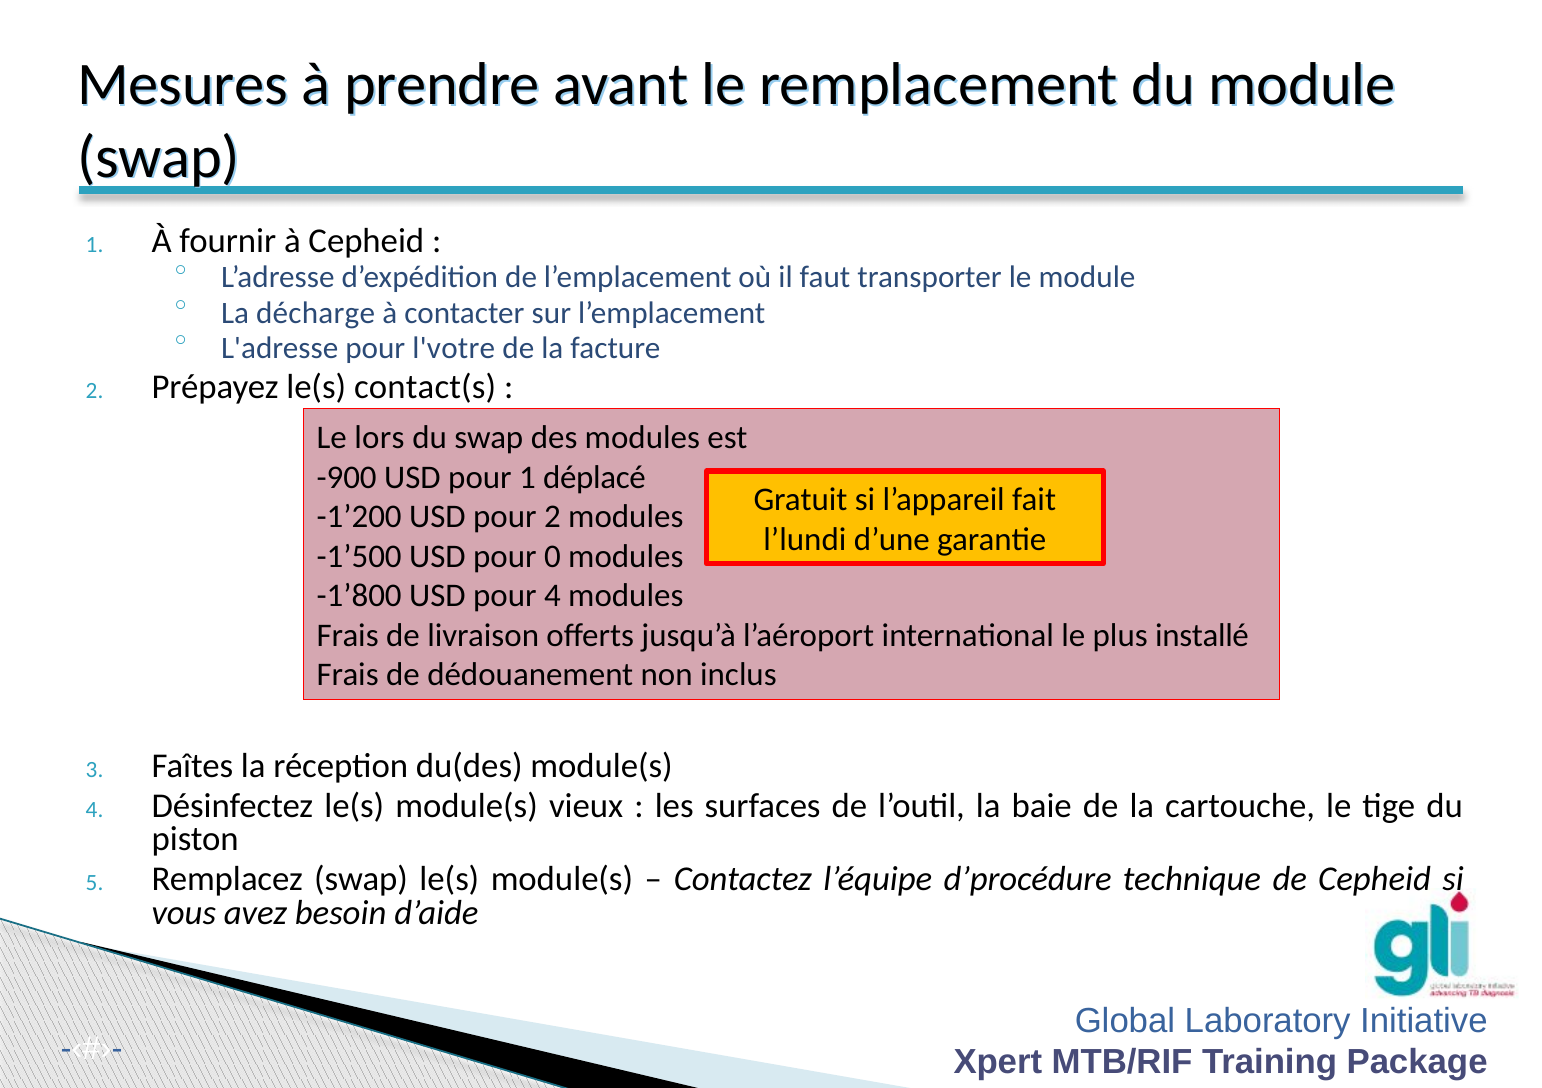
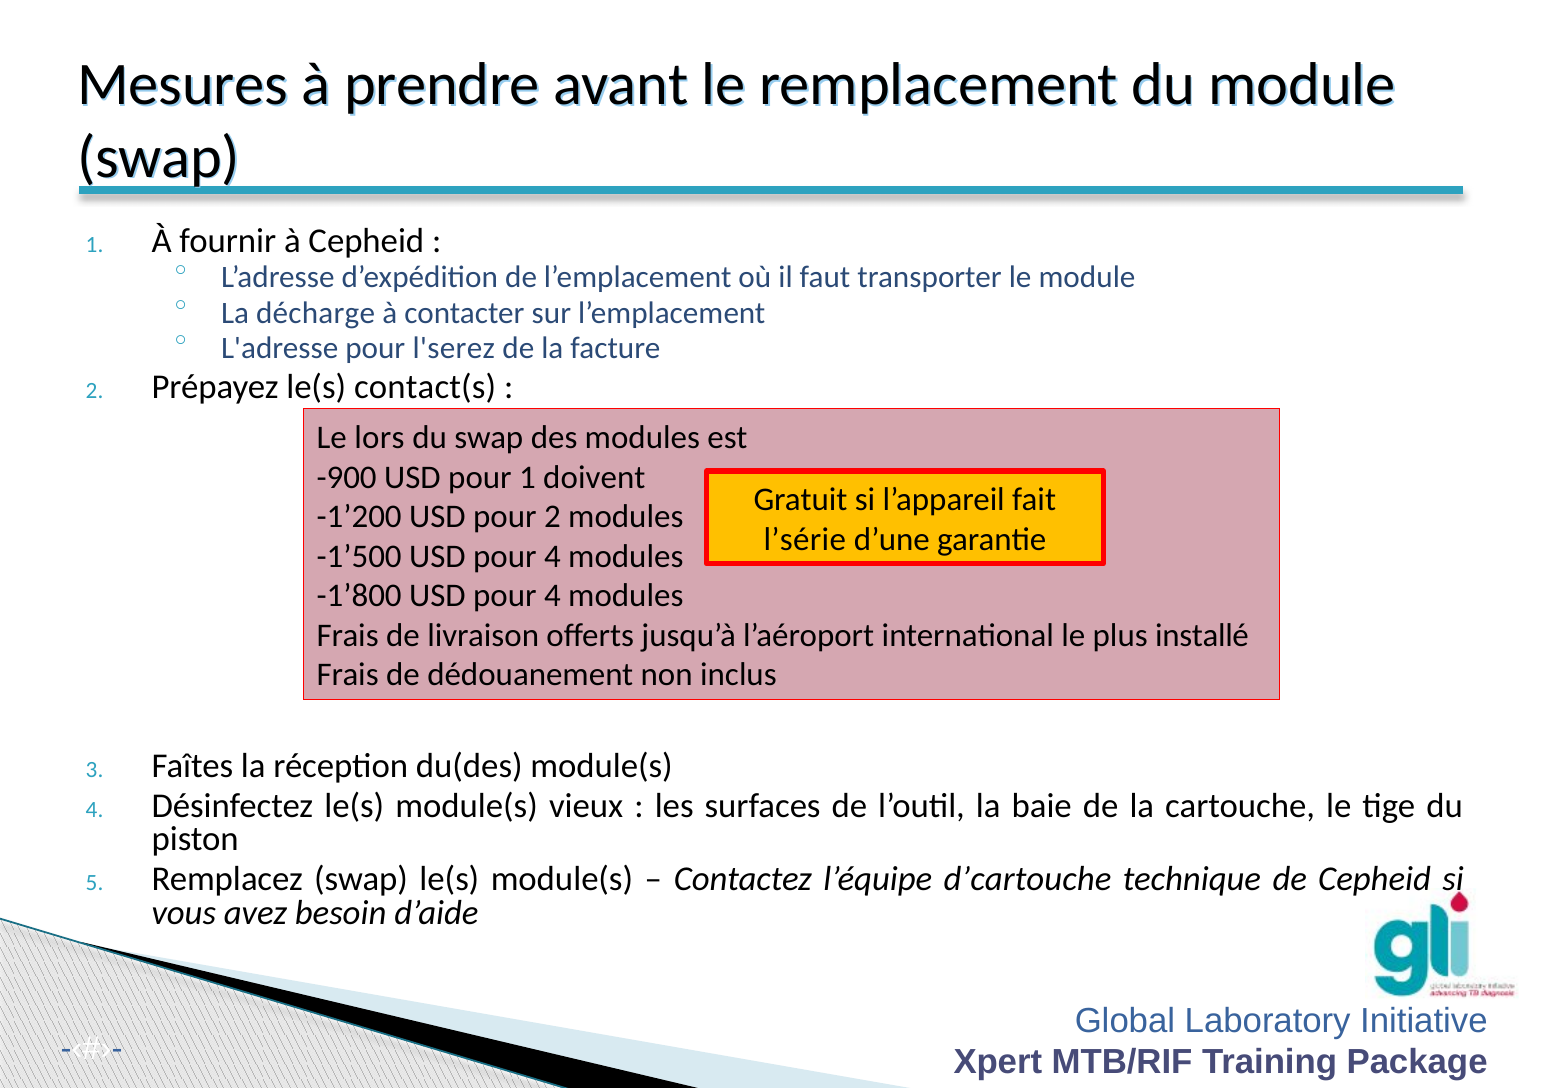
l'votre: l'votre -> l'serez
déplacé: déplacé -> doivent
l’lundi: l’lundi -> l’série
-1’500 USD pour 0: 0 -> 4
d’procédure: d’procédure -> d’cartouche
